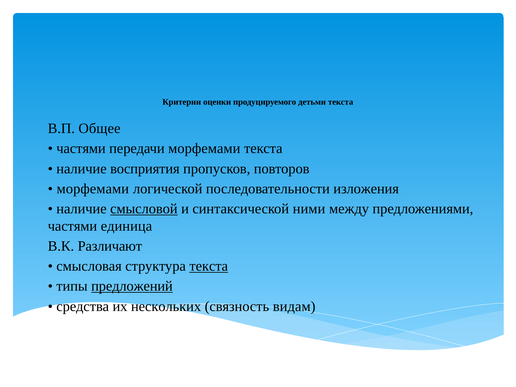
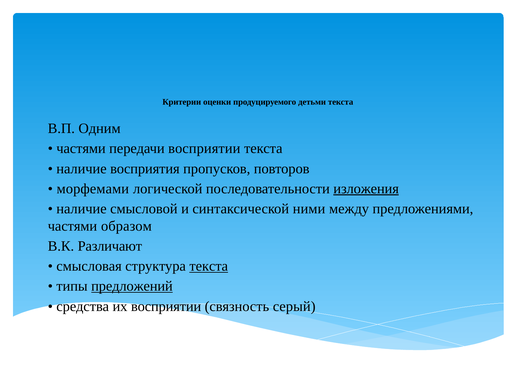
Общее: Общее -> Одним
передачи морфемами: морфемами -> восприятии
изложения underline: none -> present
смысловой underline: present -> none
единица: единица -> образом
их нескольких: нескольких -> восприятии
видам: видам -> серый
